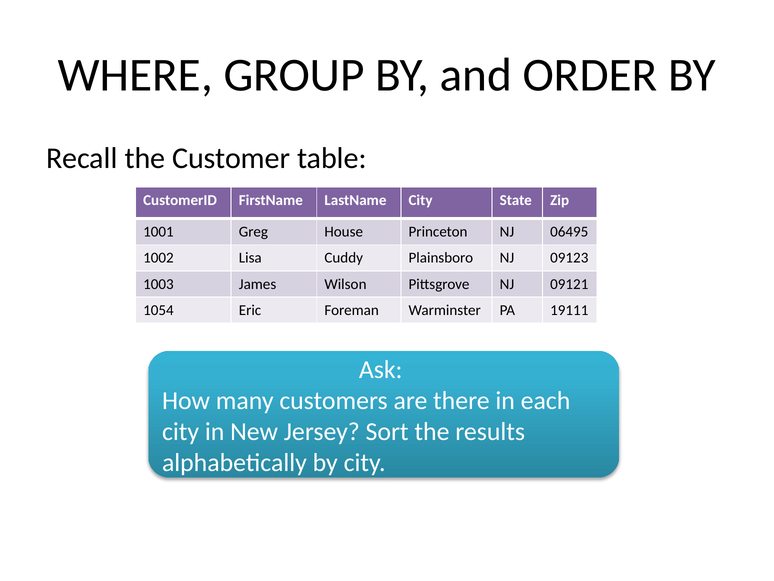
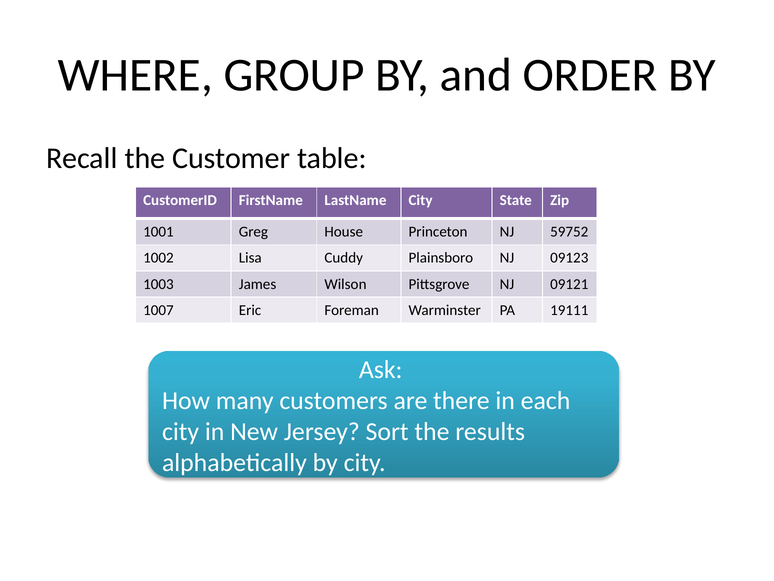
06495: 06495 -> 59752
1054: 1054 -> 1007
